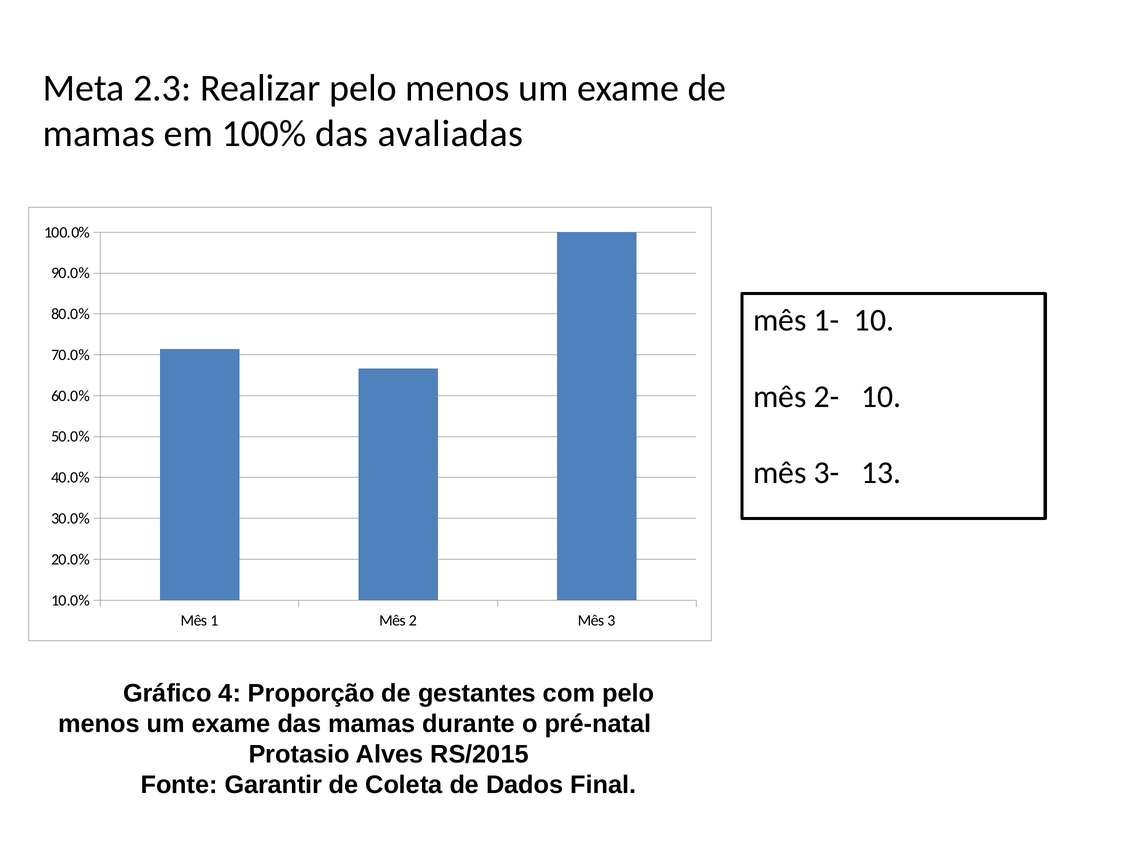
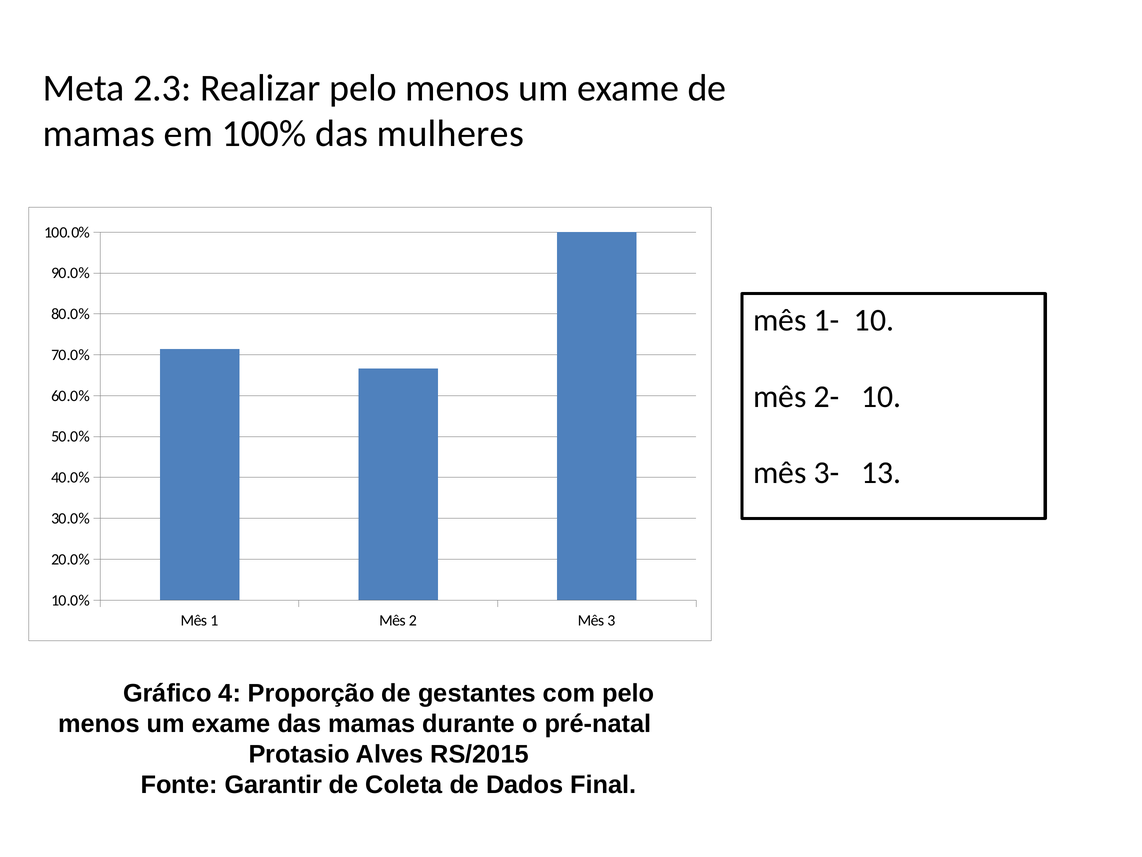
avaliadas: avaliadas -> mulheres
